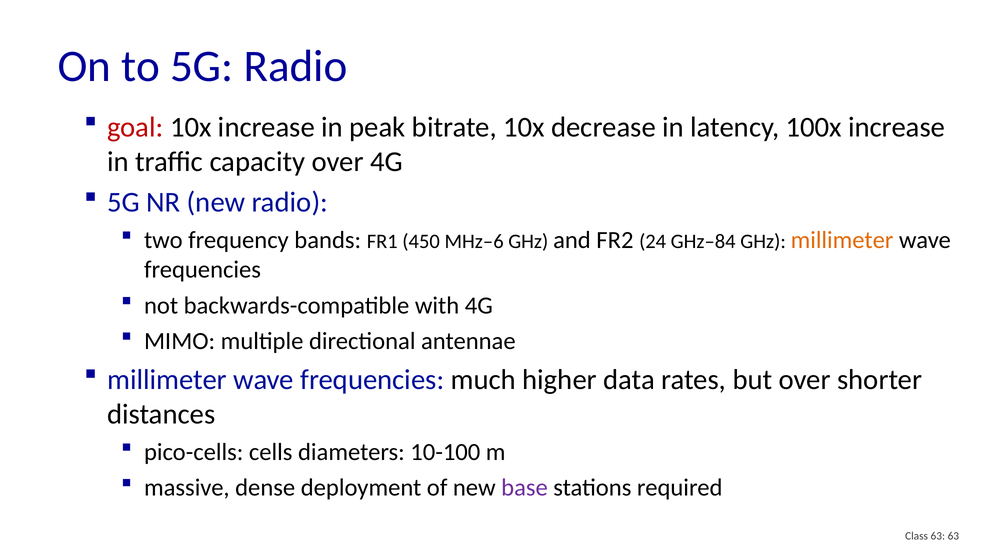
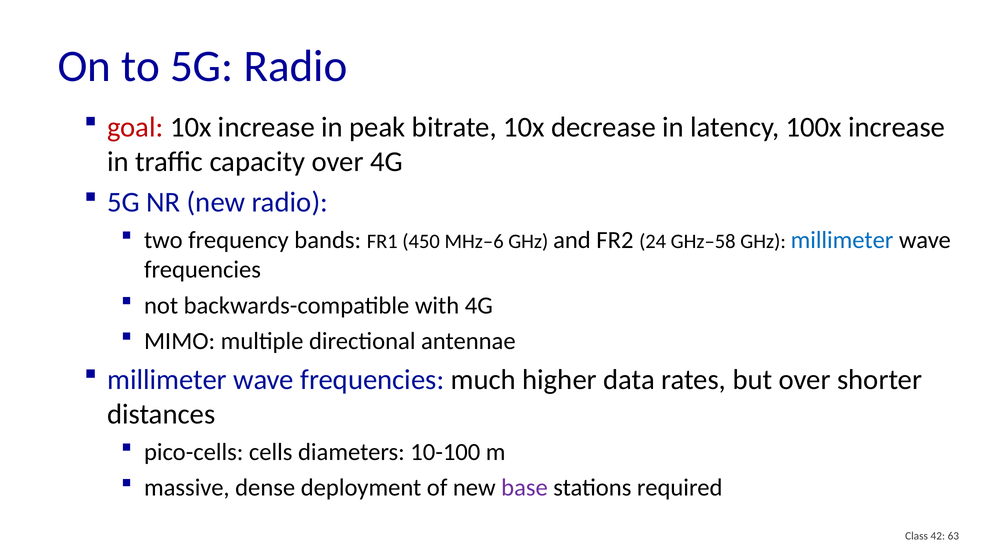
GHz–84: GHz–84 -> GHz–58
millimeter at (842, 240) colour: orange -> blue
Class 63: 63 -> 42
